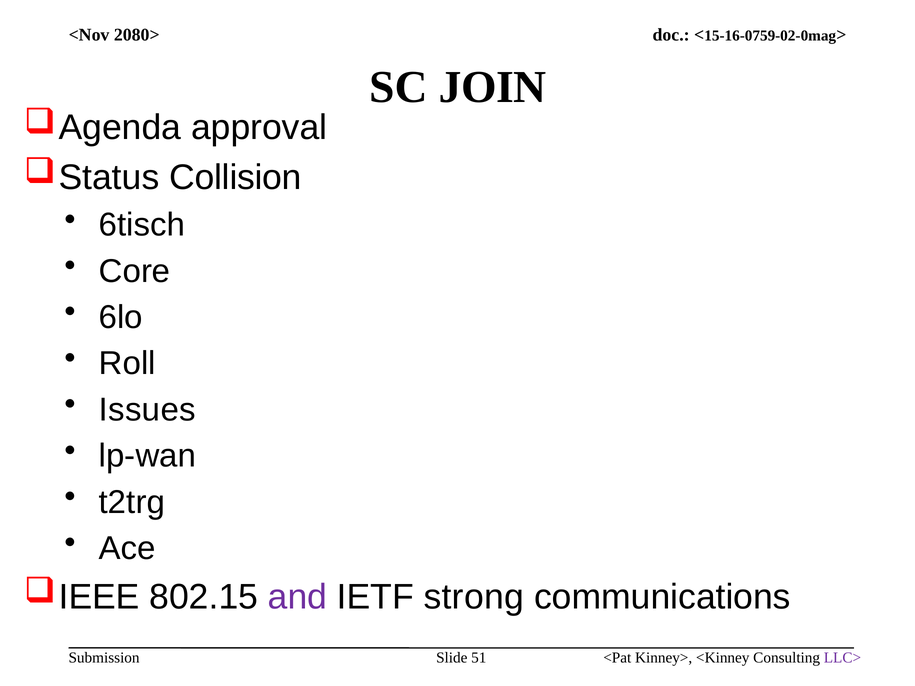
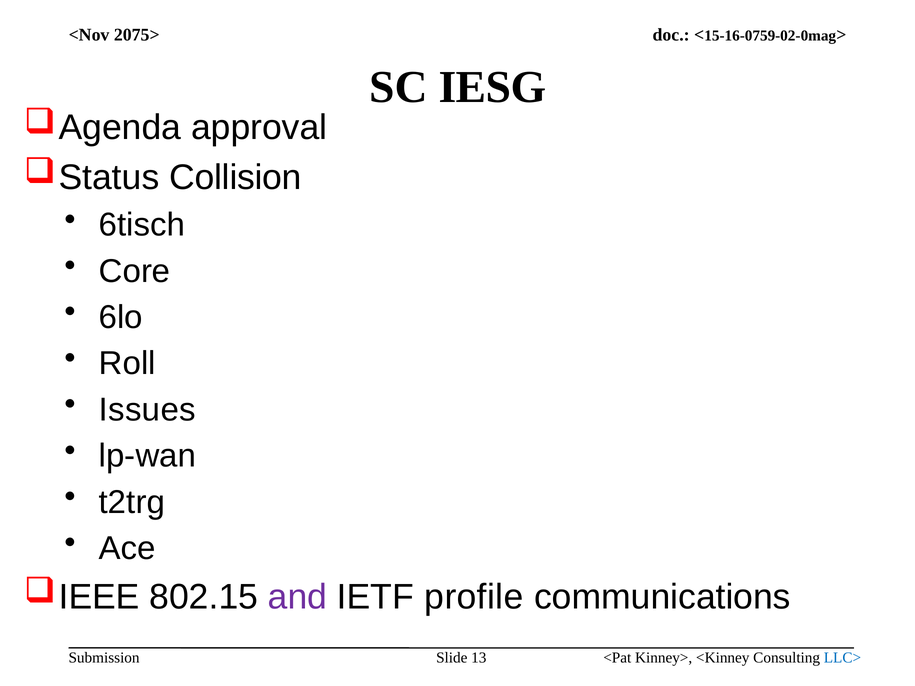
2080>: 2080> -> 2075>
JOIN: JOIN -> IESG
strong: strong -> profile
51: 51 -> 13
LLC> colour: purple -> blue
